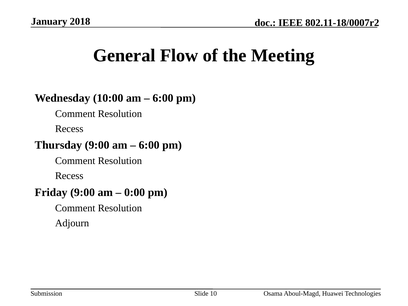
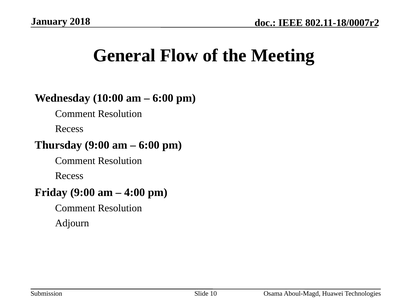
0:00: 0:00 -> 4:00
